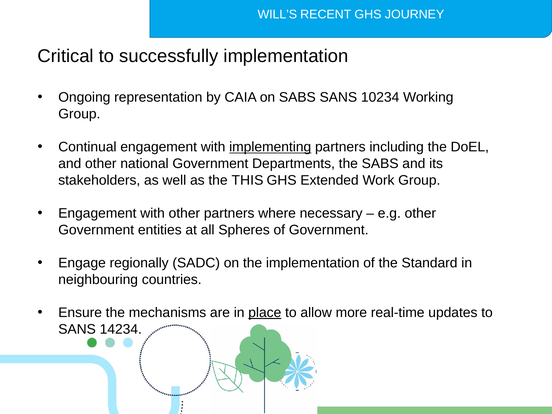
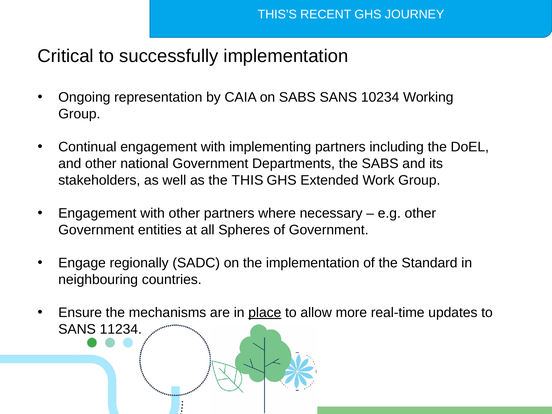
WILL’S: WILL’S -> THIS’S
implementing underline: present -> none
14234: 14234 -> 11234
